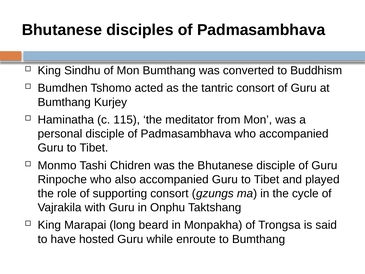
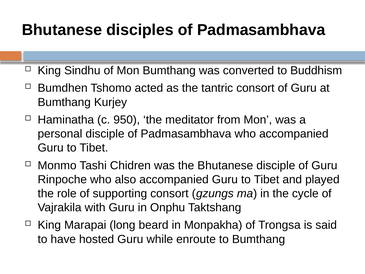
115: 115 -> 950
